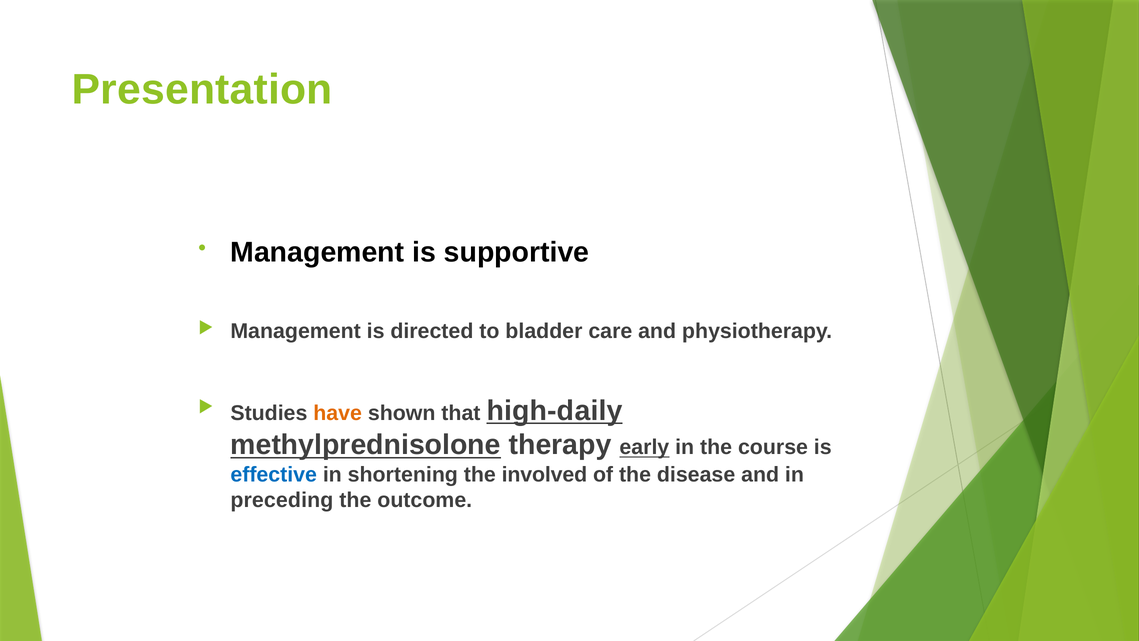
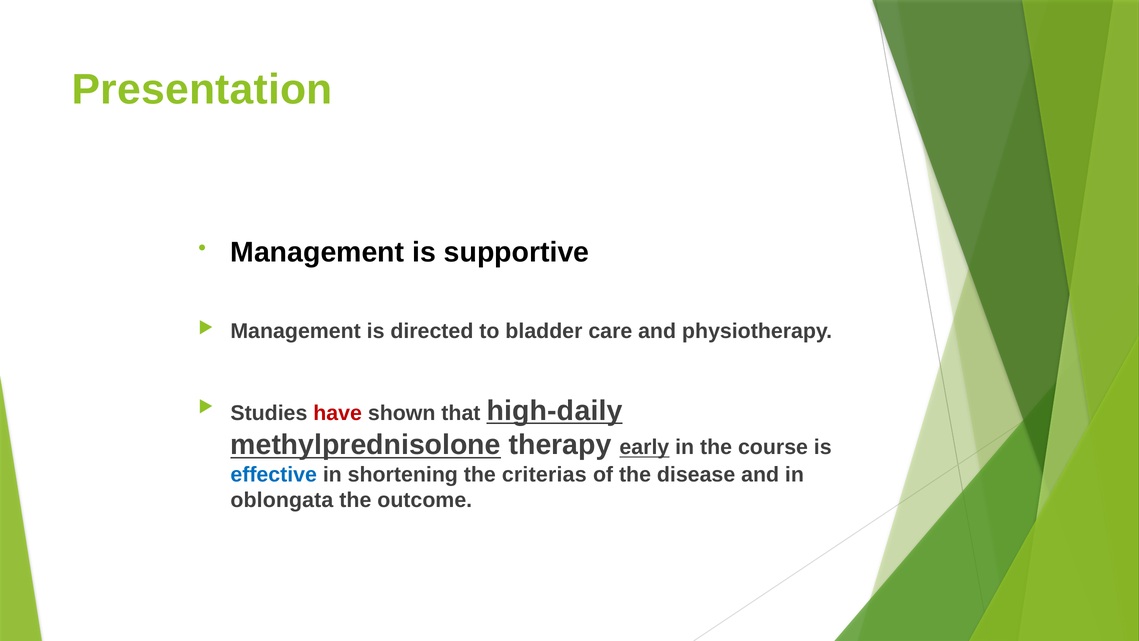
have colour: orange -> red
involved: involved -> criterias
preceding: preceding -> oblongata
